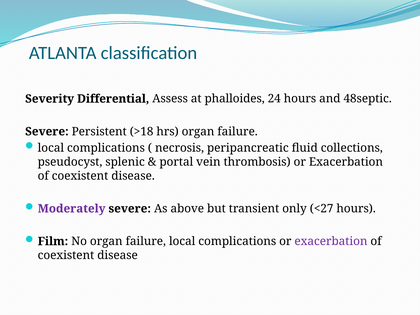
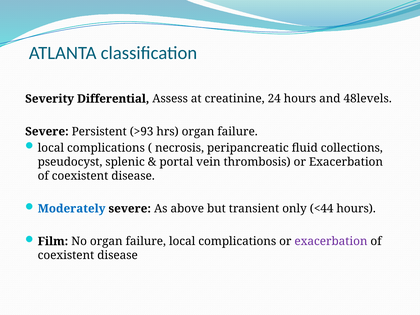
phalloides: phalloides -> creatinine
48septic: 48septic -> 48levels
>18: >18 -> >93
Moderately colour: purple -> blue
<27: <27 -> <44
